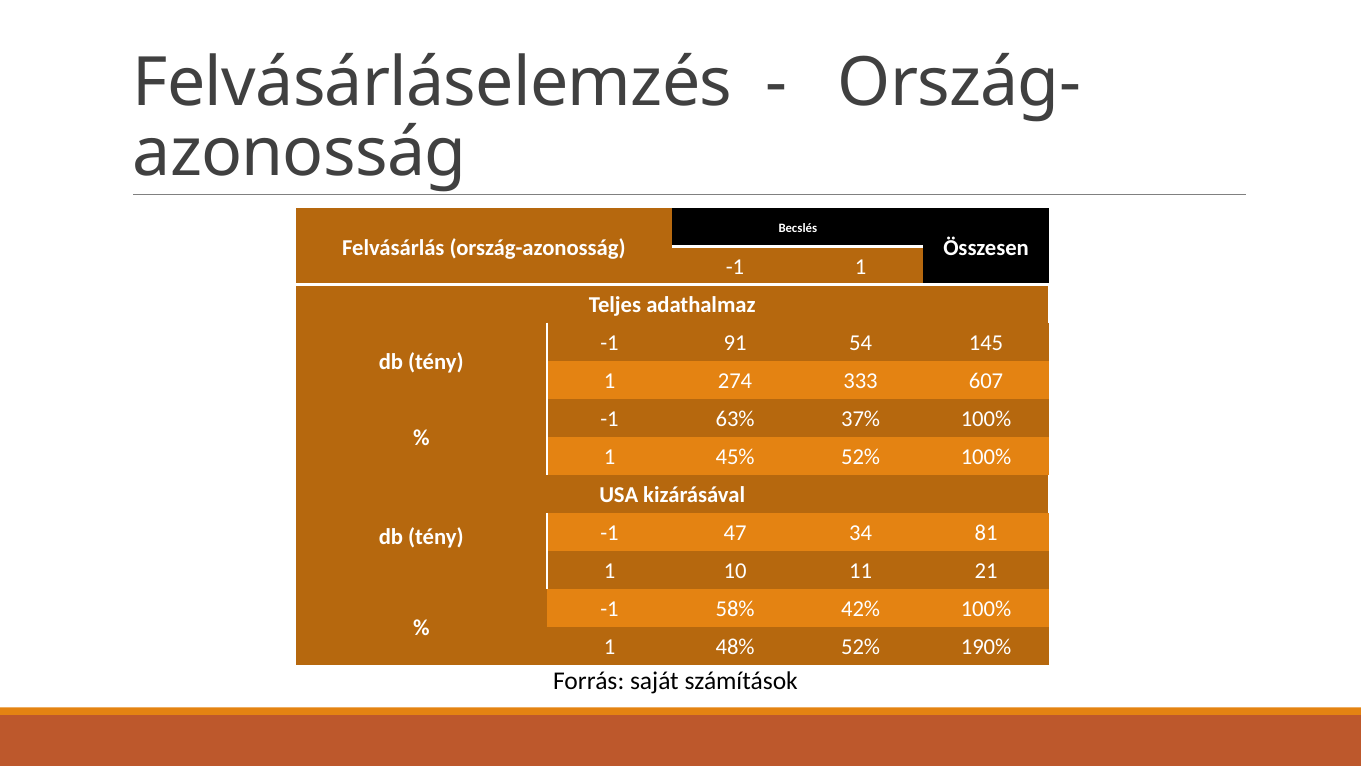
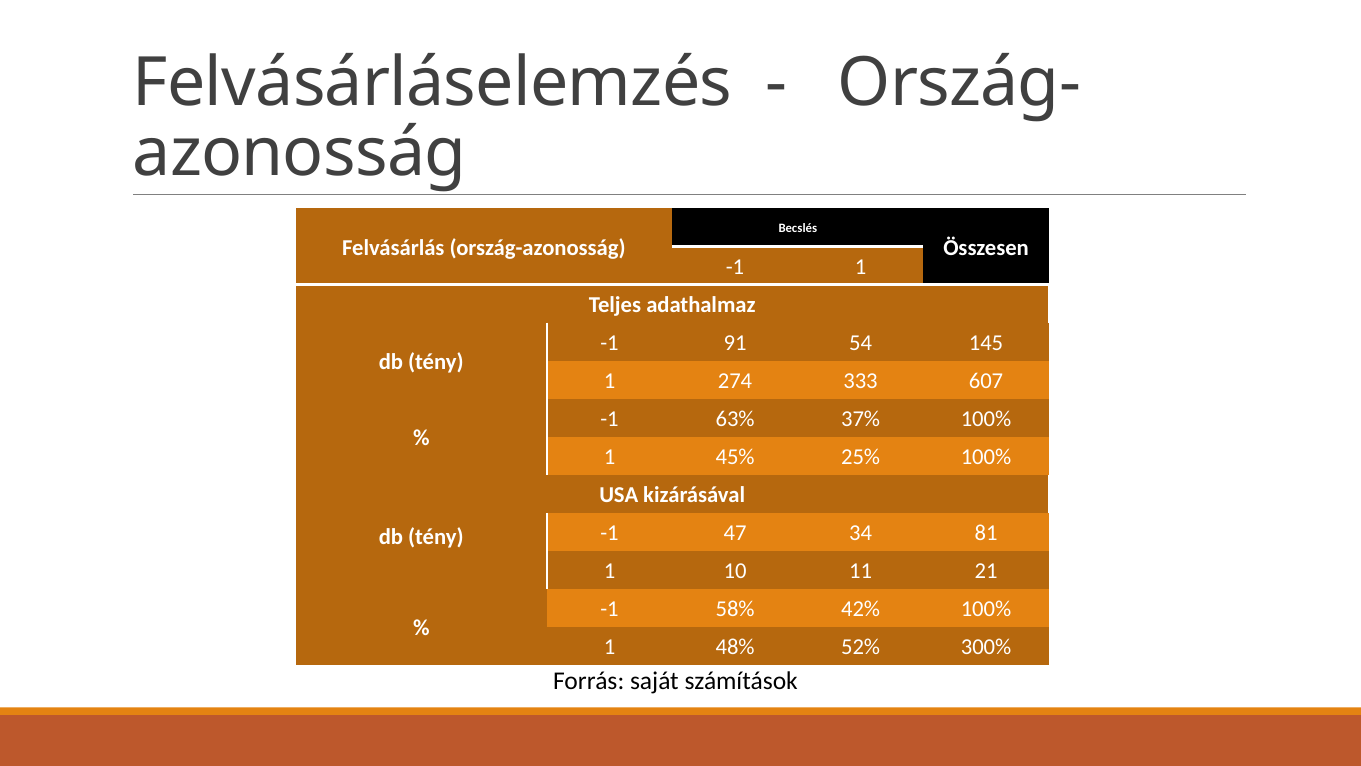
45% 52%: 52% -> 25%
190%: 190% -> 300%
